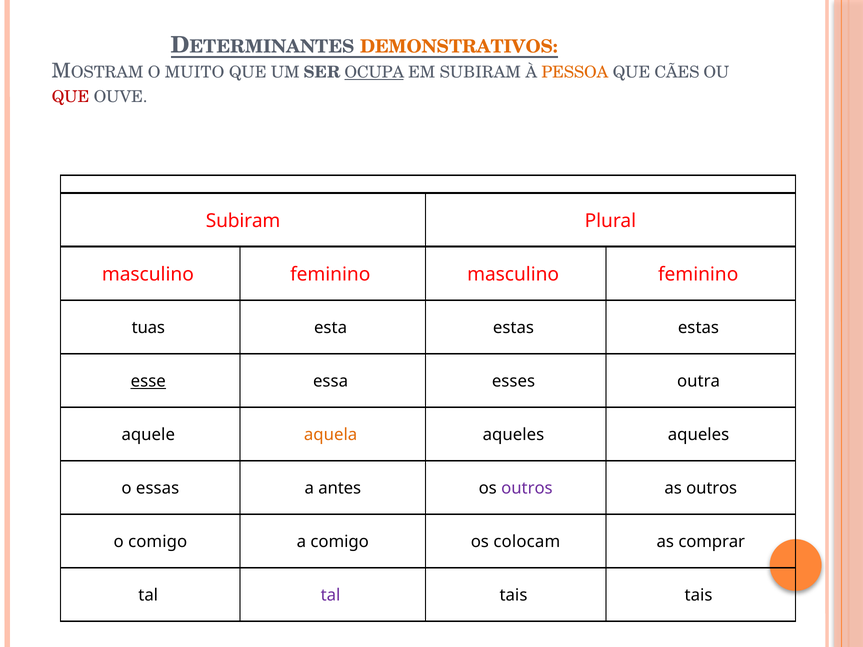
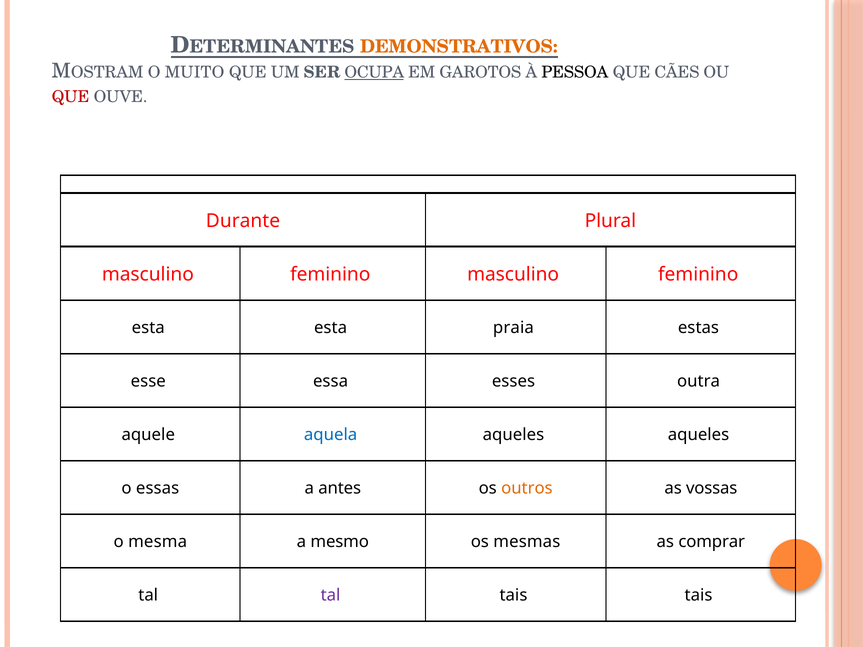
EM SUBIRAM: SUBIRAM -> GAROTOS
PESSOA colour: orange -> black
Subiram at (243, 221): Subiram -> Durante
tuas at (148, 328): tuas -> esta
esta estas: estas -> praia
esse underline: present -> none
aquela colour: orange -> blue
outros at (527, 489) colour: purple -> orange
as outros: outros -> vossas
o comigo: comigo -> mesma
a comigo: comigo -> mesmo
colocam: colocam -> mesmas
